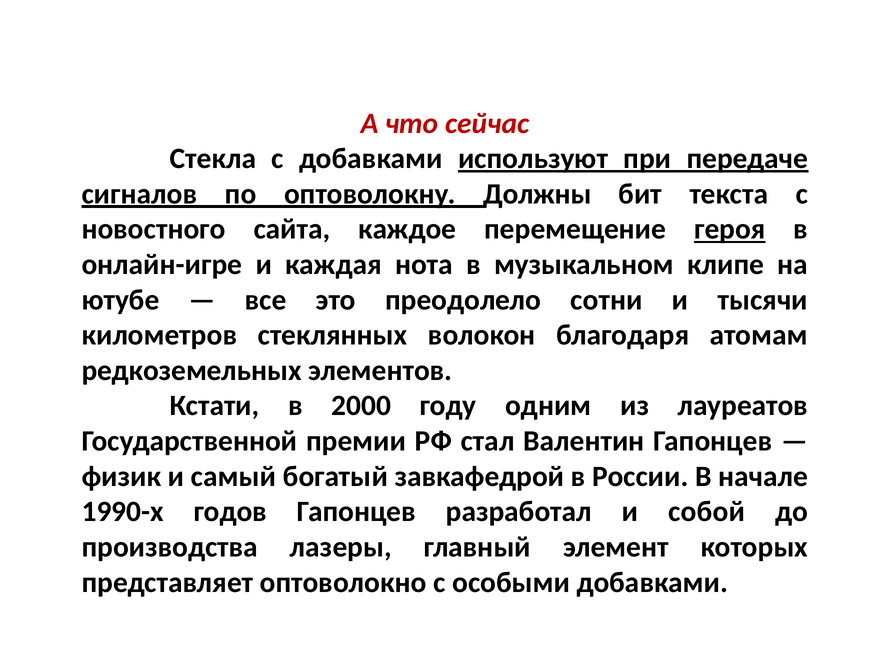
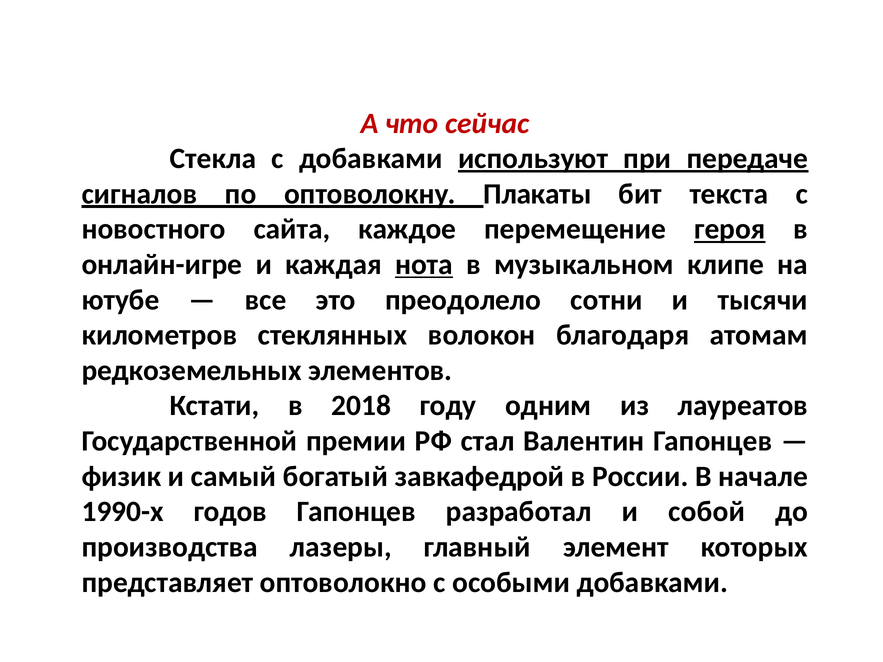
Должны: Должны -> Плакаты
нота underline: none -> present
2000: 2000 -> 2018
